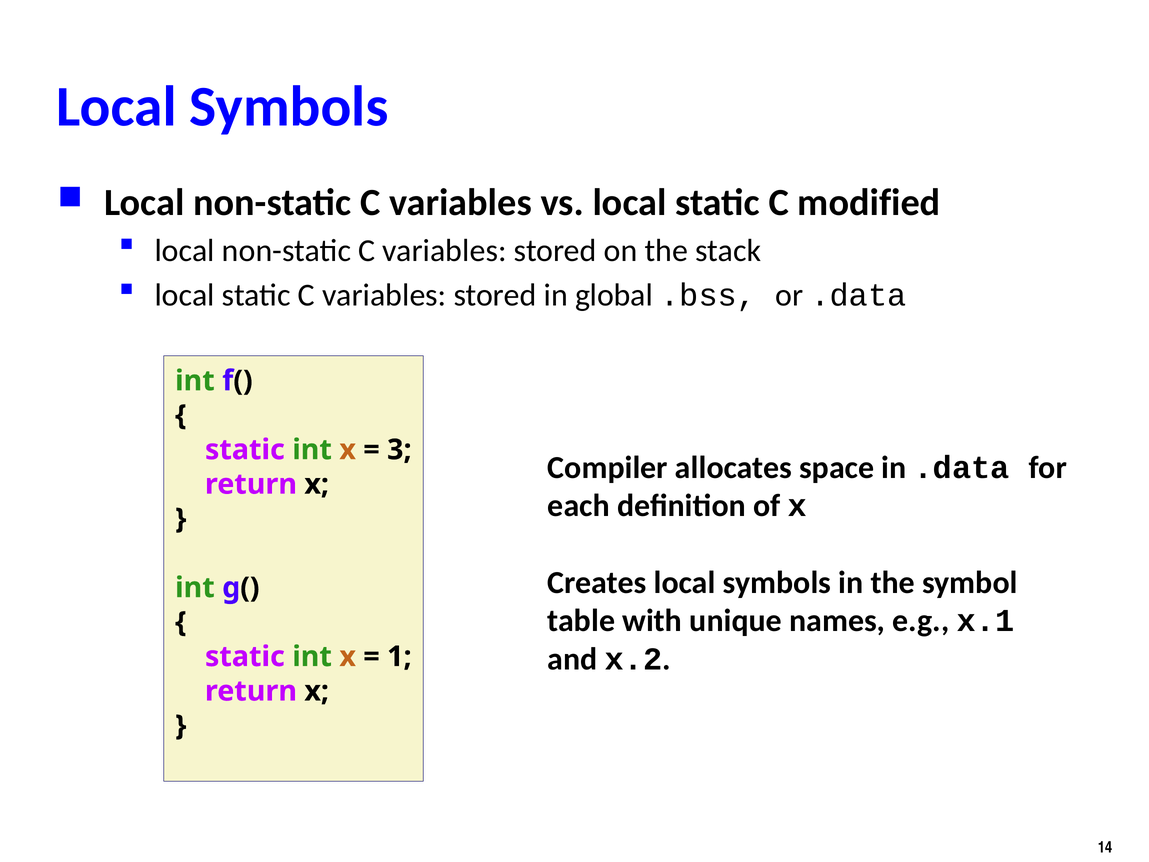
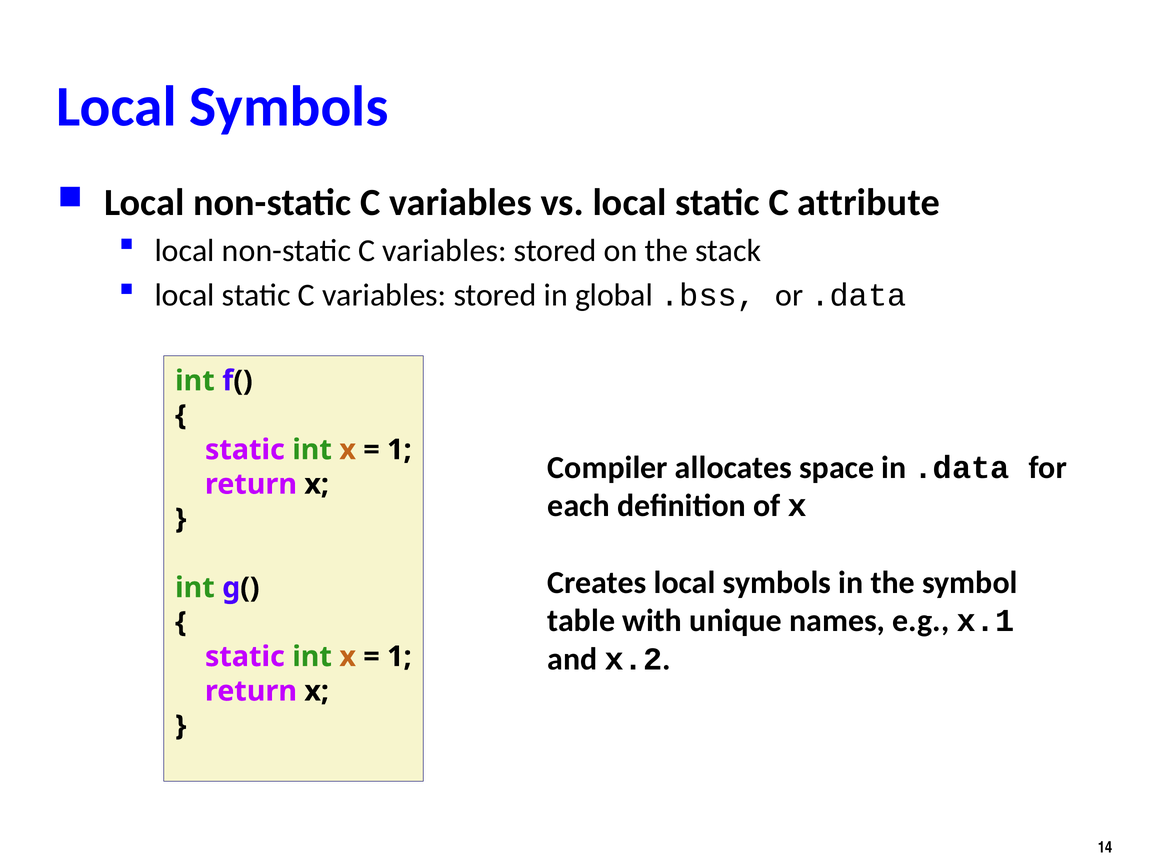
modified: modified -> attribute
3 at (399, 450): 3 -> 1
